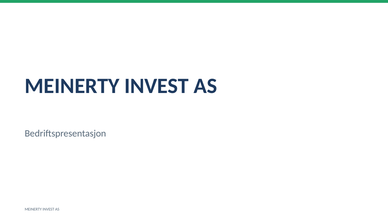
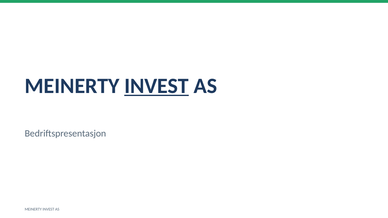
INVEST at (157, 86) underline: none -> present
